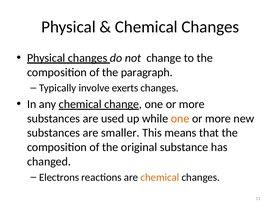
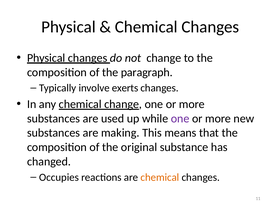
one at (180, 118) colour: orange -> purple
smaller: smaller -> making
Electrons: Electrons -> Occupies
